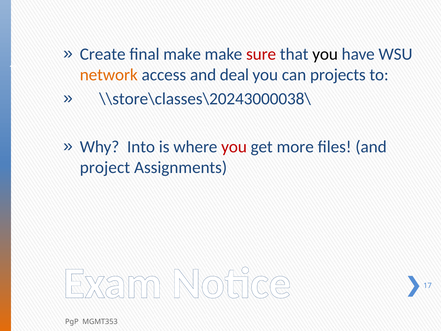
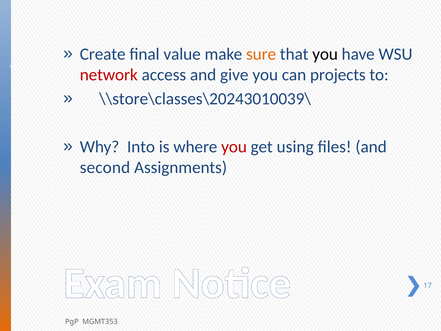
final make: make -> value
sure colour: red -> orange
network colour: orange -> red
deal: deal -> give
\\store\classes\20243000038\: \\store\classes\20243000038\ -> \\store\classes\20243010039\
more: more -> using
project: project -> second
